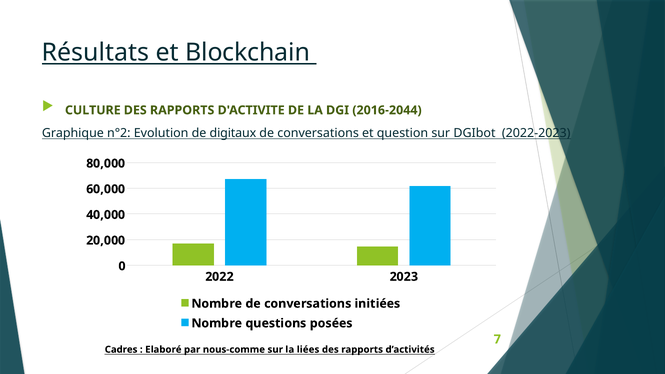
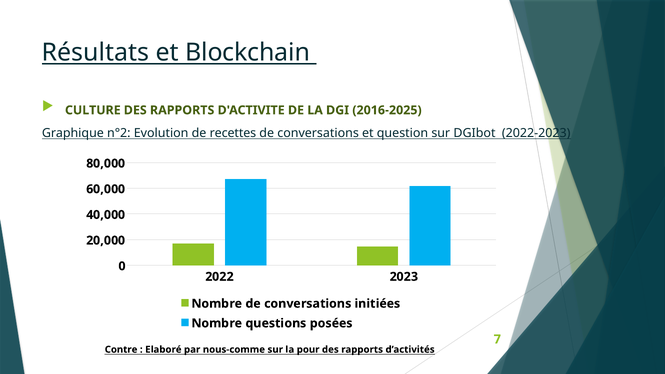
2016-2044: 2016-2044 -> 2016-2025
digitaux: digitaux -> recettes
Cadres: Cadres -> Contre
liées: liées -> pour
